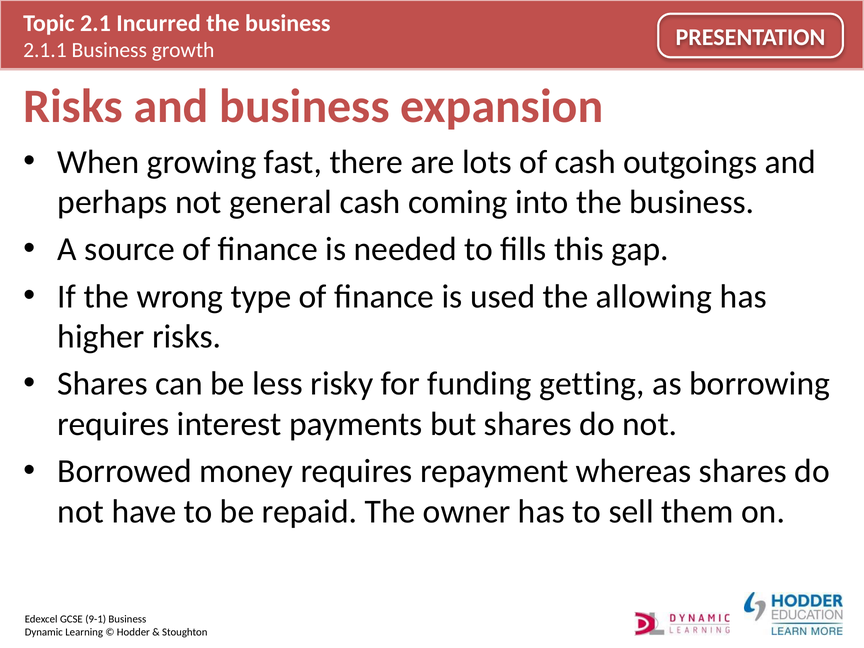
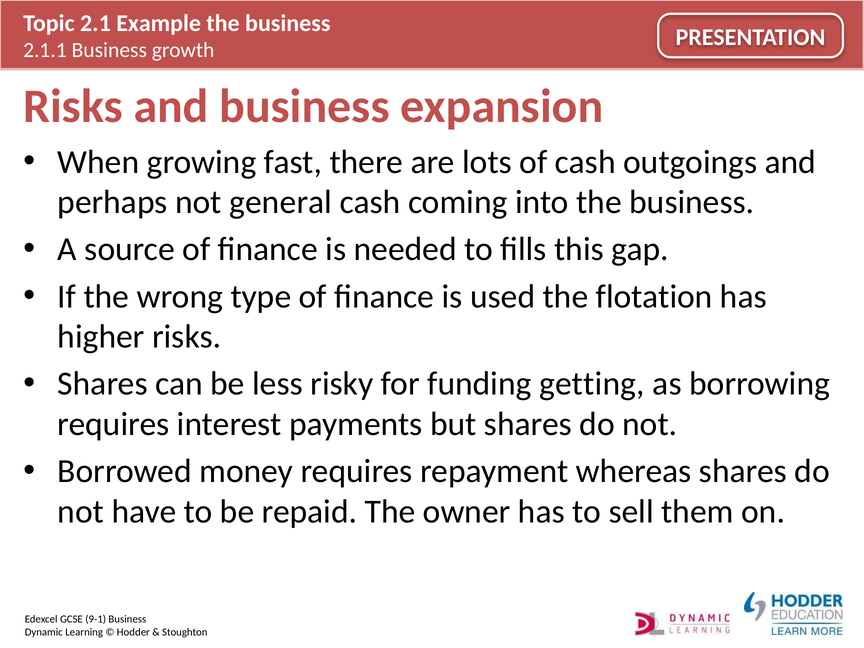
Incurred: Incurred -> Example
allowing: allowing -> flotation
